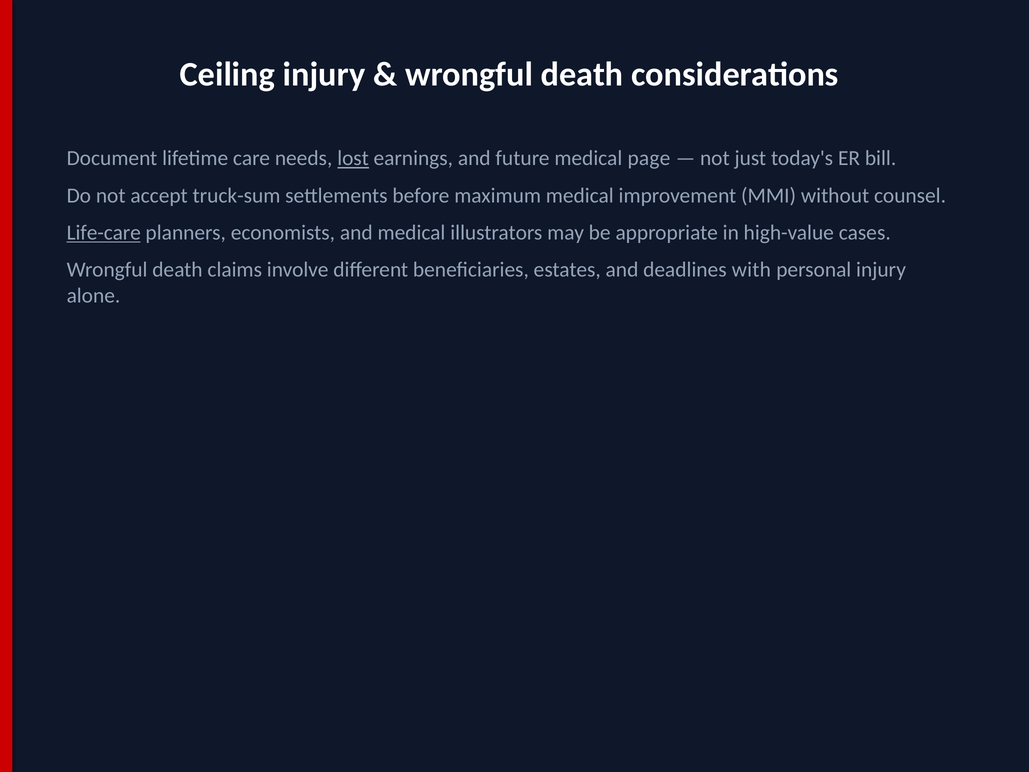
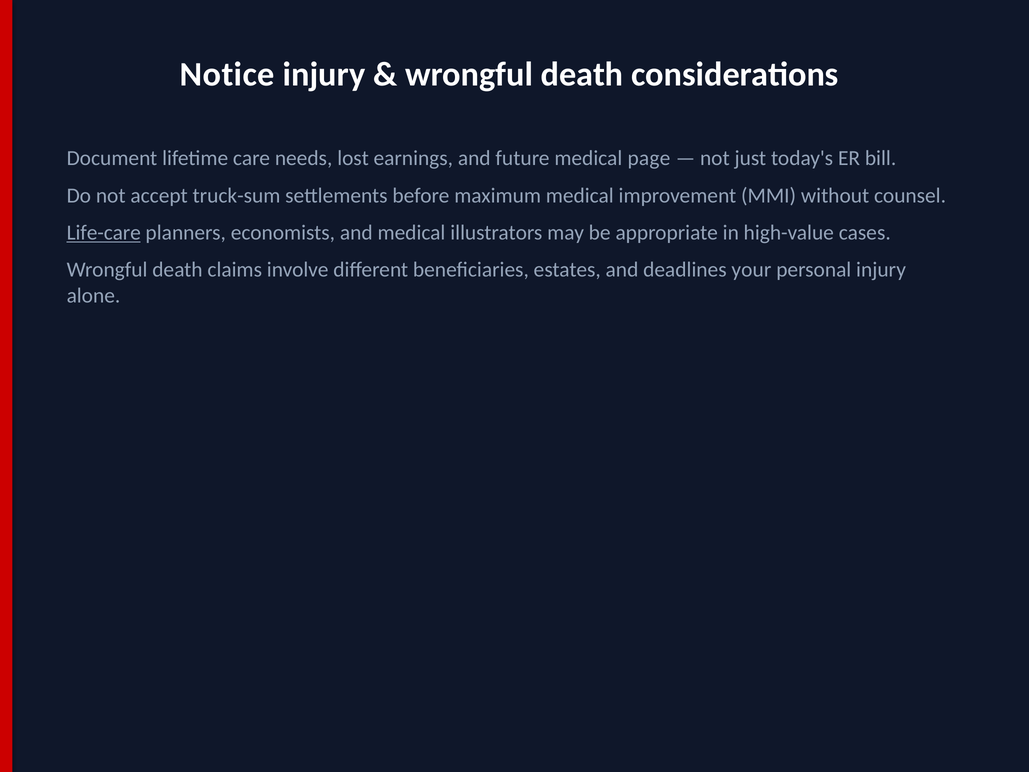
Ceiling: Ceiling -> Notice
lost underline: present -> none
with: with -> your
